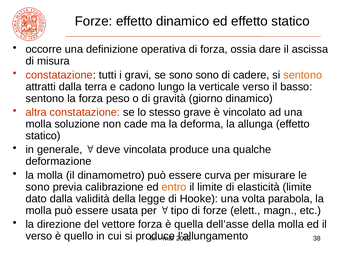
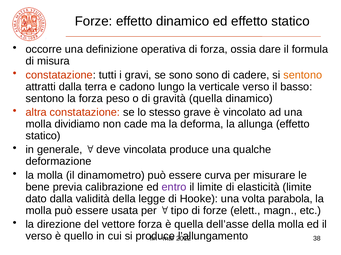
ascissa: ascissa -> formula
gravità giorno: giorno -> quella
soluzione: soluzione -> dividiamo
sono at (38, 188): sono -> bene
entro colour: orange -> purple
